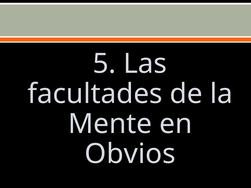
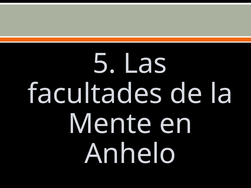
Obvios: Obvios -> Anhelo
